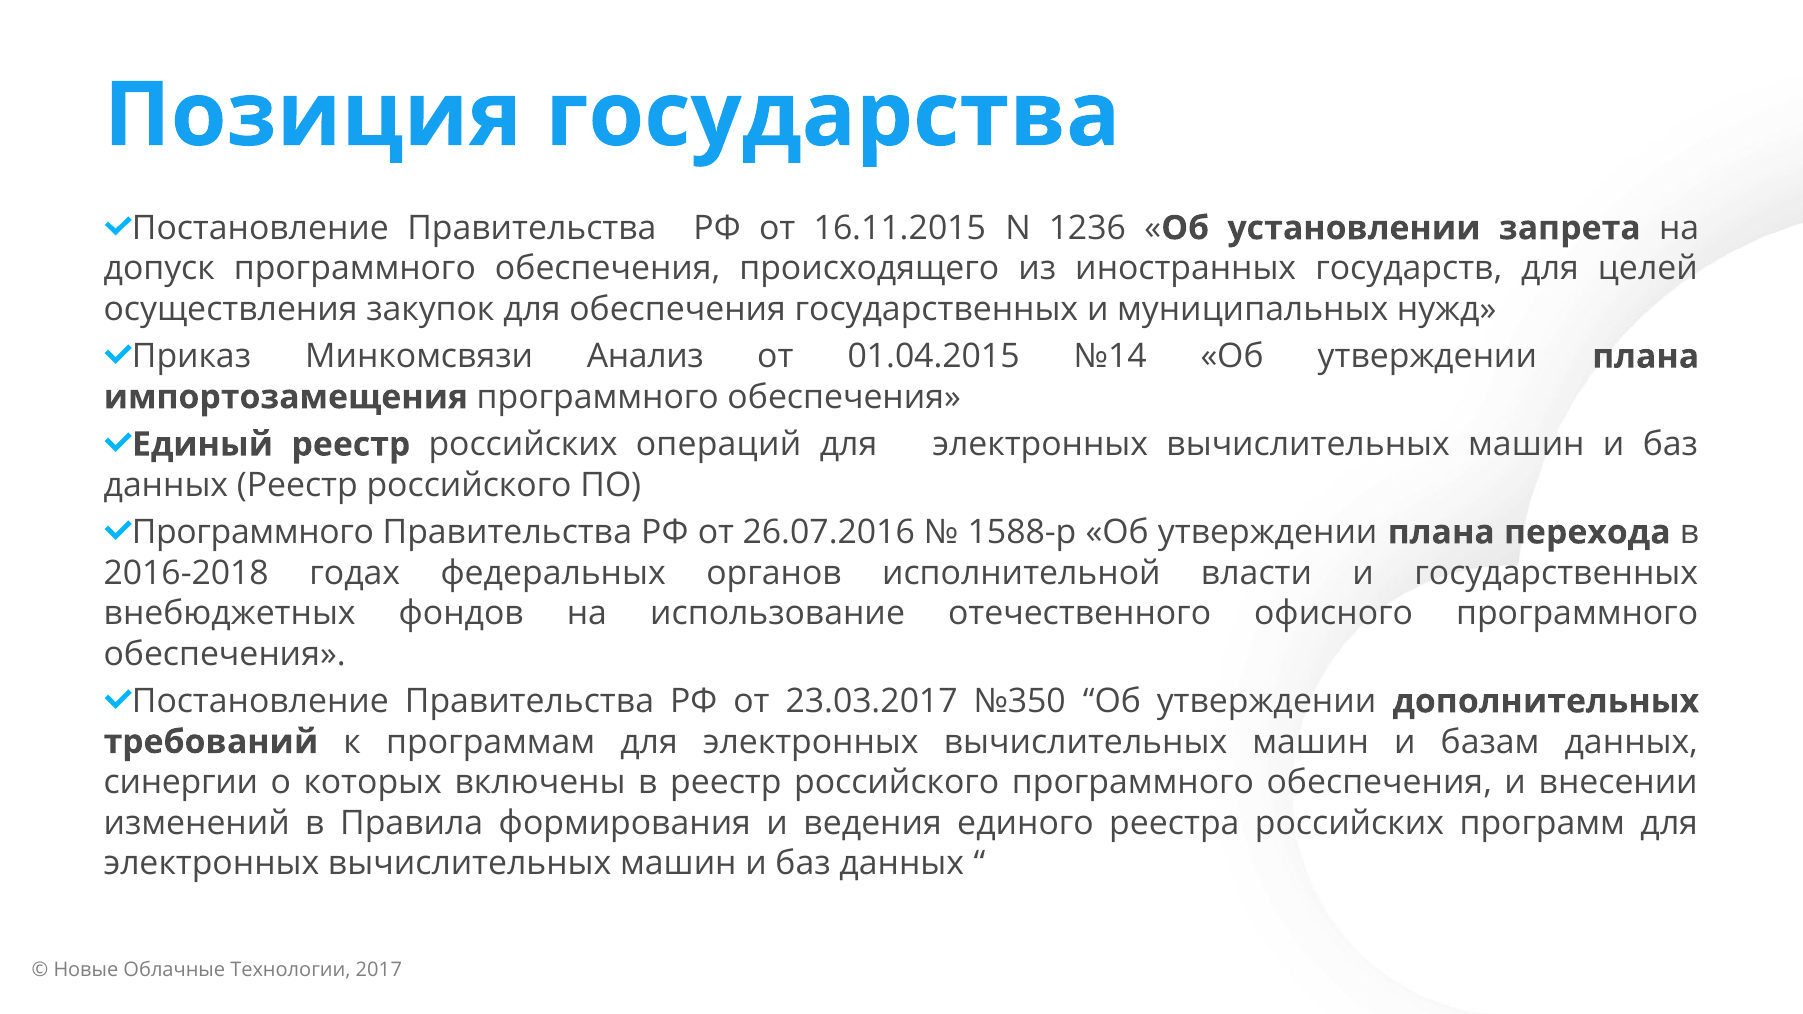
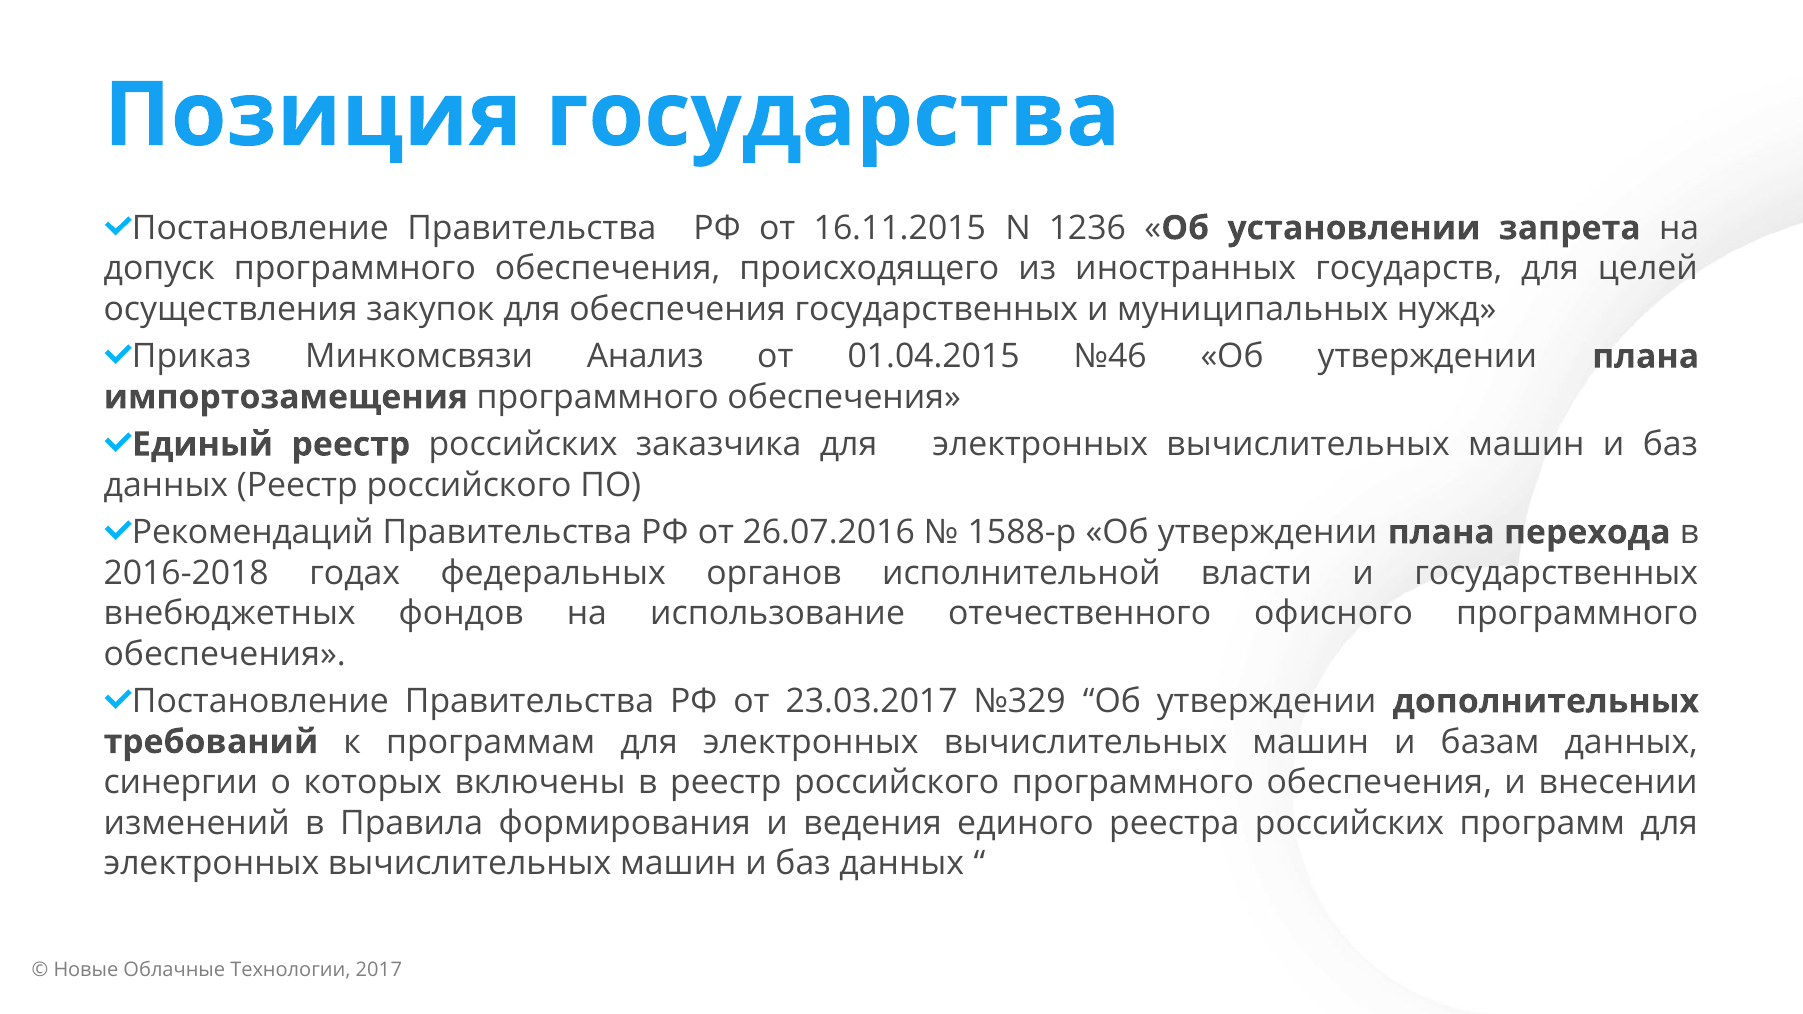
№14: №14 -> №46
операций: операций -> заказчика
Программного at (253, 532): Программного -> Рекомендаций
№350: №350 -> №329
